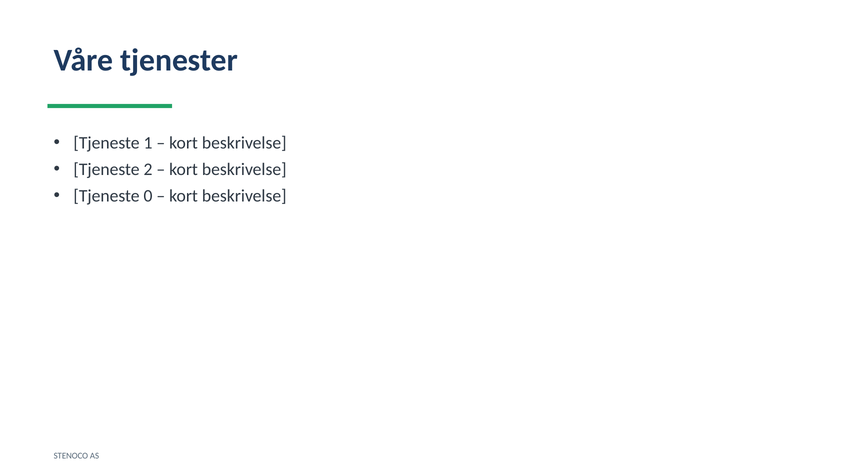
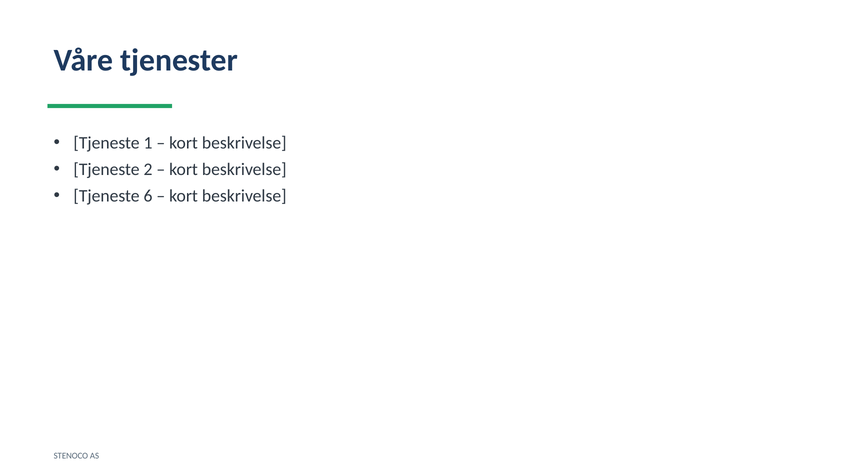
0: 0 -> 6
